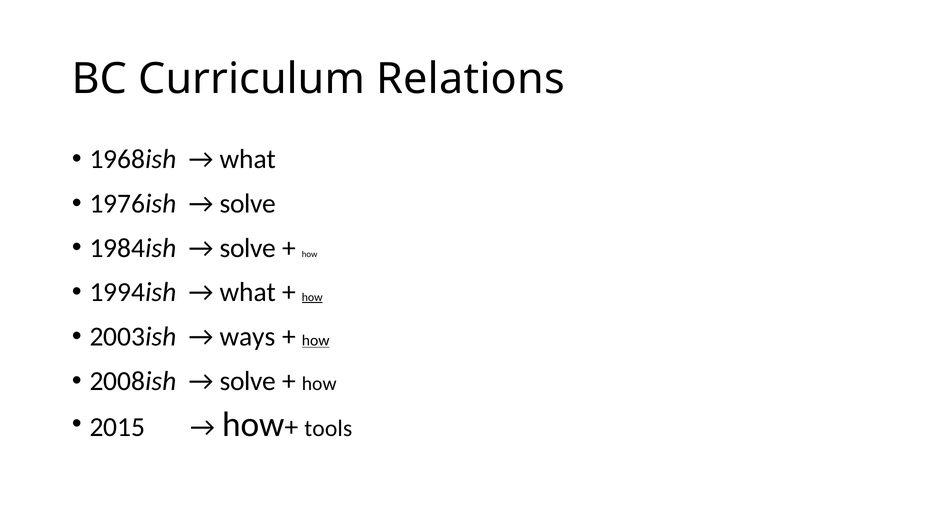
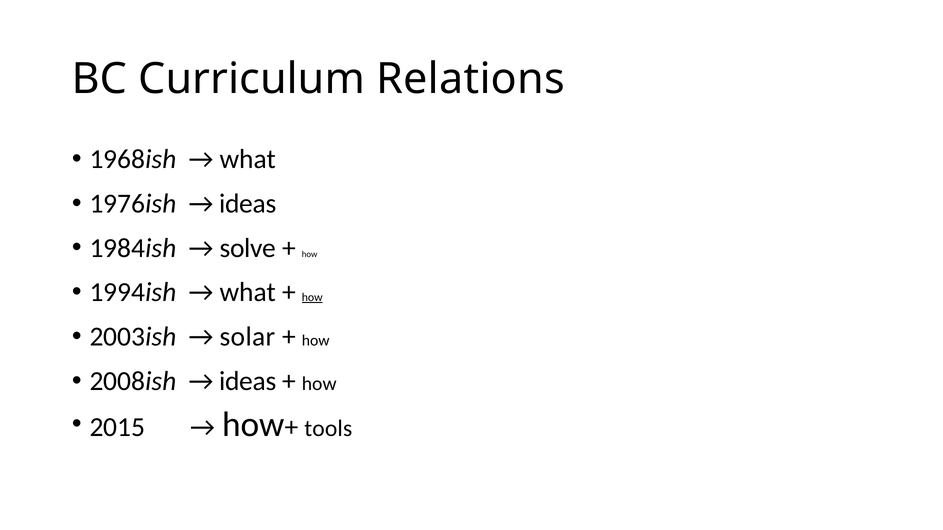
solve at (248, 204): solve -> ideas
ways: ways -> solar
how at (316, 341) underline: present -> none
solve at (248, 381): solve -> ideas
